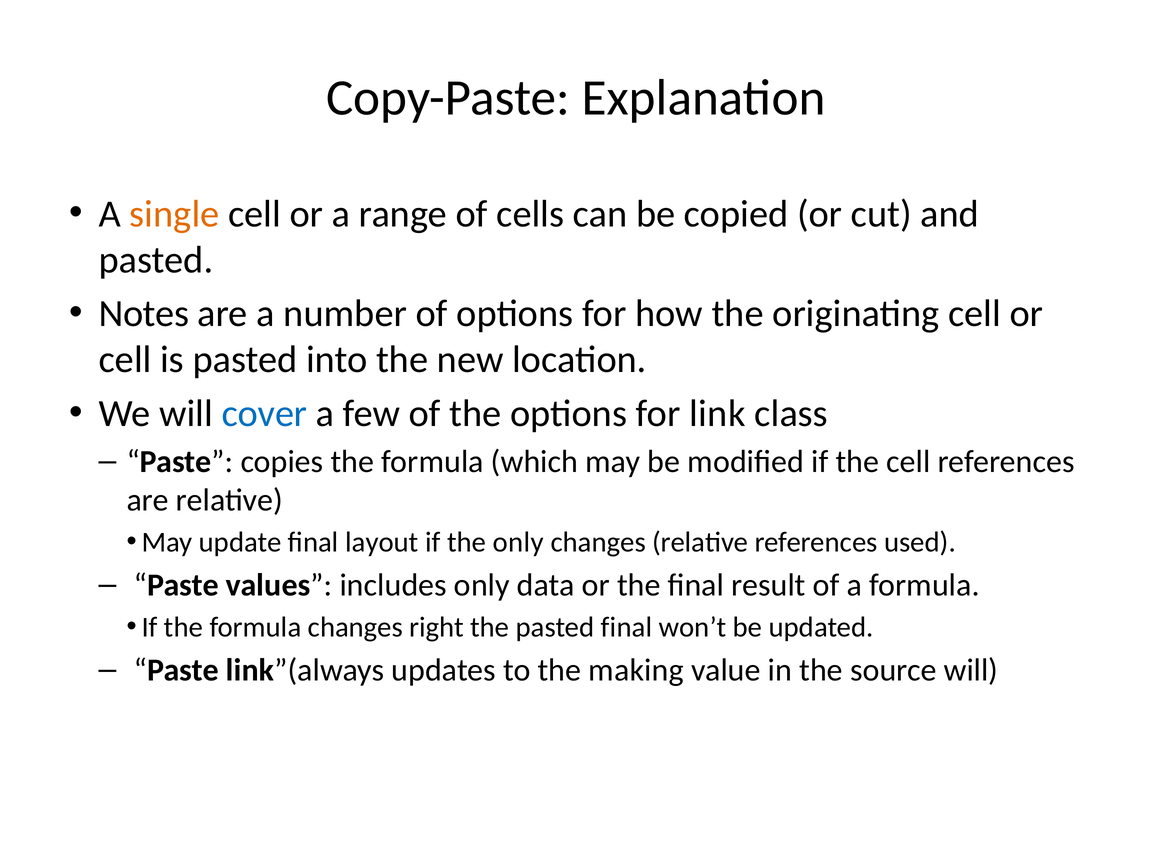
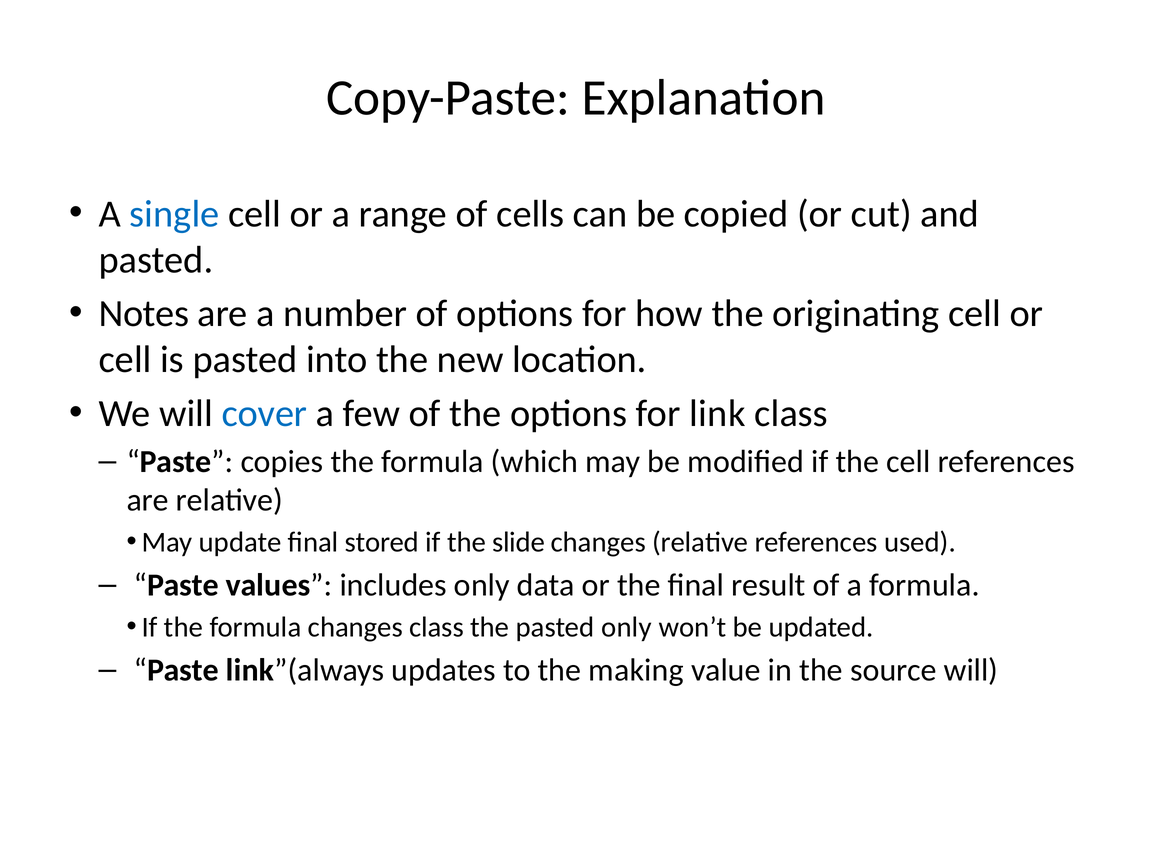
single colour: orange -> blue
layout: layout -> stored
the only: only -> slide
changes right: right -> class
pasted final: final -> only
